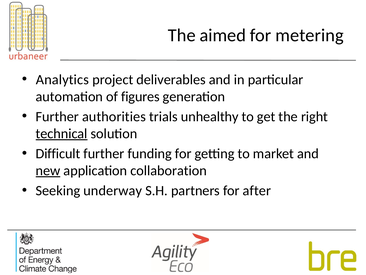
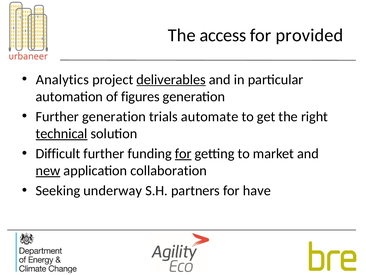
aimed: aimed -> access
metering: metering -> provided
deliverables underline: none -> present
Further authorities: authorities -> generation
unhealthy: unhealthy -> automate
for at (183, 153) underline: none -> present
after: after -> have
